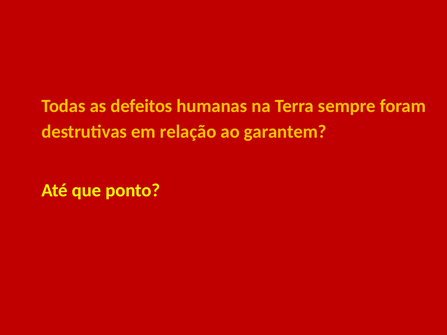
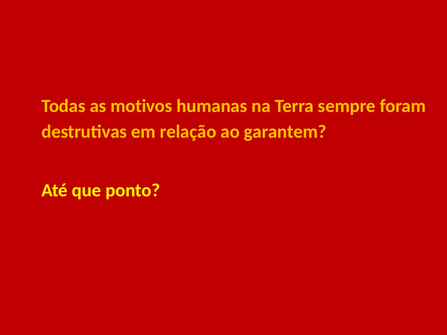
defeitos: defeitos -> motivos
